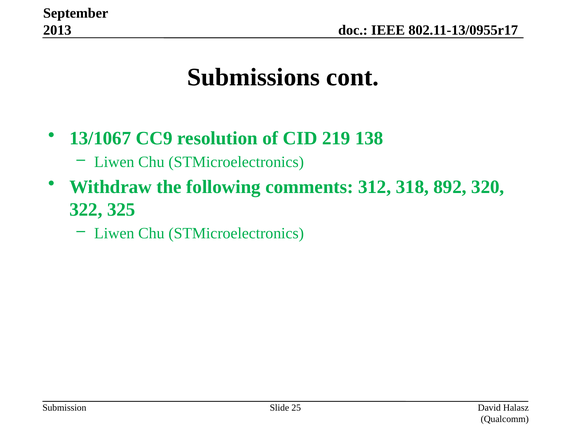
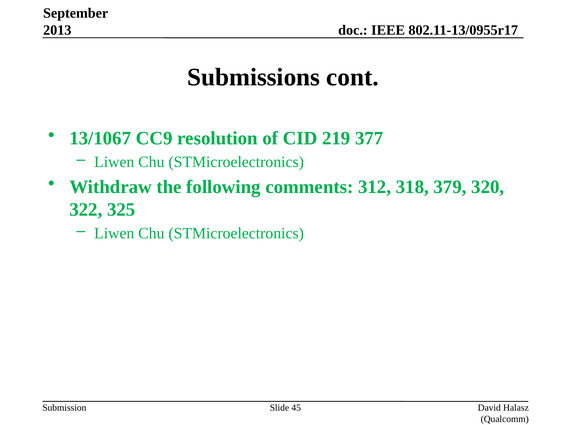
138: 138 -> 377
892: 892 -> 379
25: 25 -> 45
